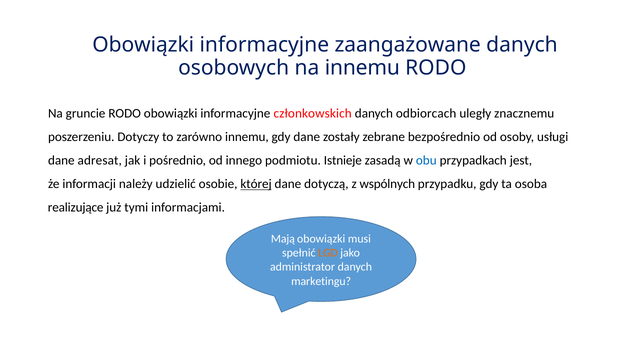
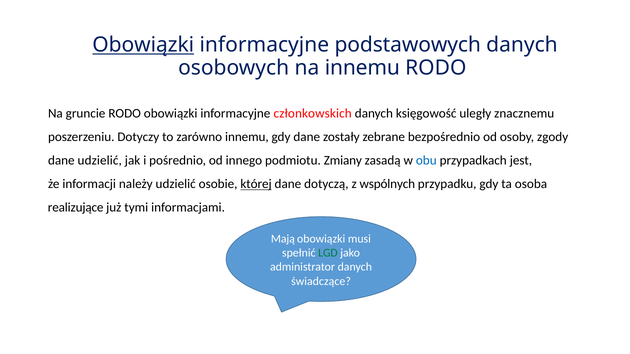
Obowiązki at (143, 45) underline: none -> present
zaangażowane: zaangażowane -> podstawowych
odbiorcach: odbiorcach -> księgowość
usługi: usługi -> zgody
dane adresat: adresat -> udzielić
Istnieje: Istnieje -> Zmiany
LGD colour: orange -> green
marketingu: marketingu -> świadczące
